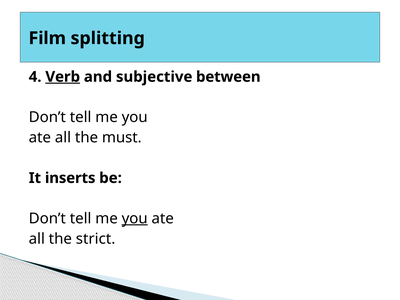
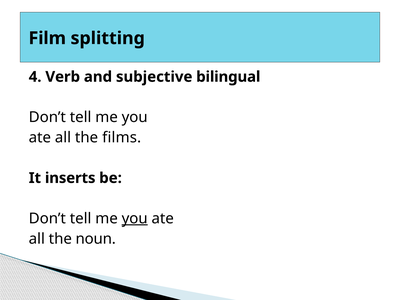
Verb underline: present -> none
between: between -> bilingual
must: must -> films
strict: strict -> noun
